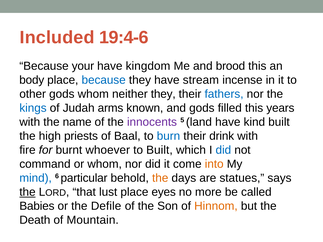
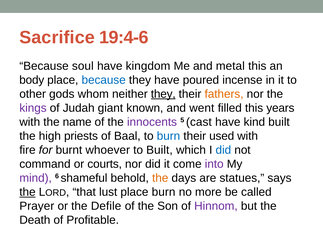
Included: Included -> Sacrifice
your: your -> soul
brood: brood -> metal
stream: stream -> poured
they at (163, 94) underline: none -> present
fathers colour: blue -> orange
kings colour: blue -> purple
arms: arms -> giant
and gods: gods -> went
land: land -> cast
drink: drink -> used
or whom: whom -> courts
into colour: orange -> purple
mind colour: blue -> purple
particular: particular -> shameful
place eyes: eyes -> burn
Babies: Babies -> Prayer
Hinnom colour: orange -> purple
Mountain: Mountain -> Profitable
